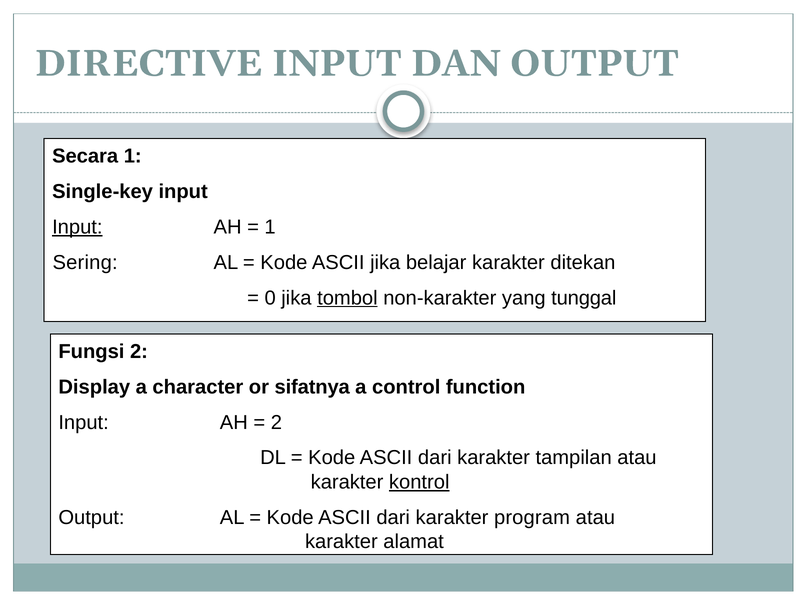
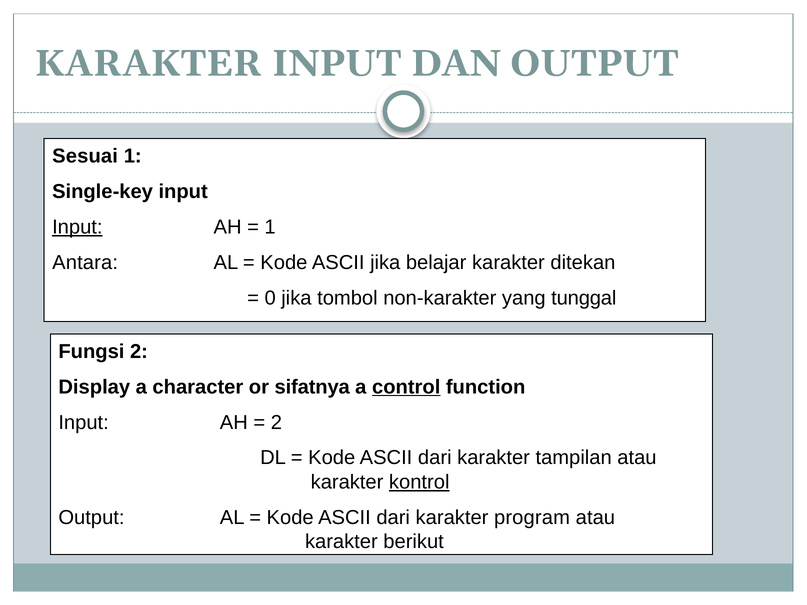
DIRECTIVE at (148, 64): DIRECTIVE -> KARAKTER
Secara: Secara -> Sesuai
Sering: Sering -> Antara
tombol underline: present -> none
control underline: none -> present
alamat: alamat -> berikut
